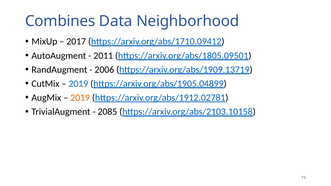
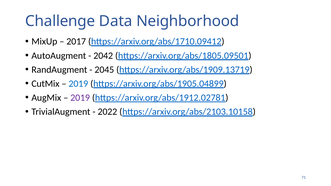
Combines: Combines -> Challenge
2011: 2011 -> 2042
2006: 2006 -> 2045
2019 at (80, 98) colour: orange -> purple
2085: 2085 -> 2022
